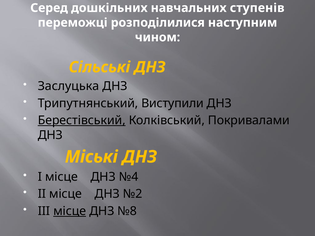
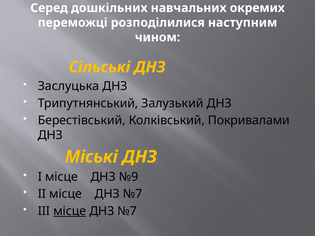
ступенів: ступенів -> окремих
Виступили: Виступили -> Залузький
Берестівський underline: present -> none
№4: №4 -> №9
II місце ДНЗ №2: №2 -> №7
№8 at (127, 211): №8 -> №7
